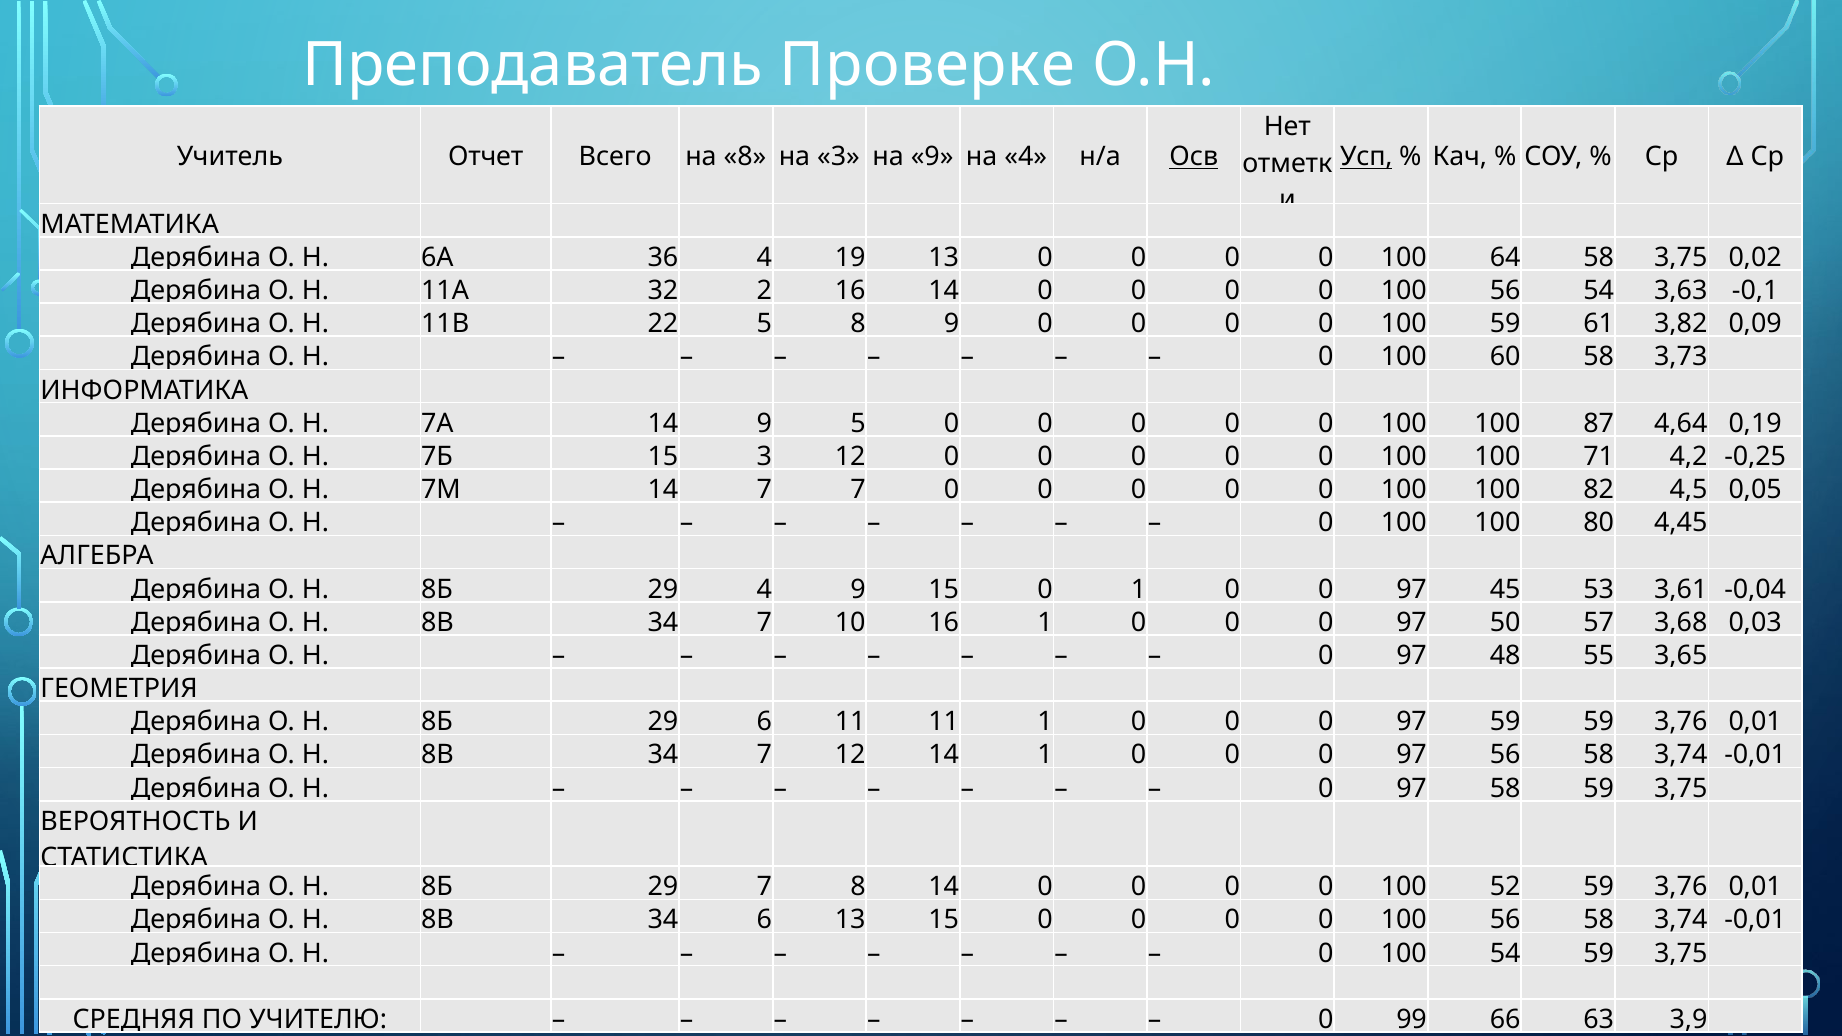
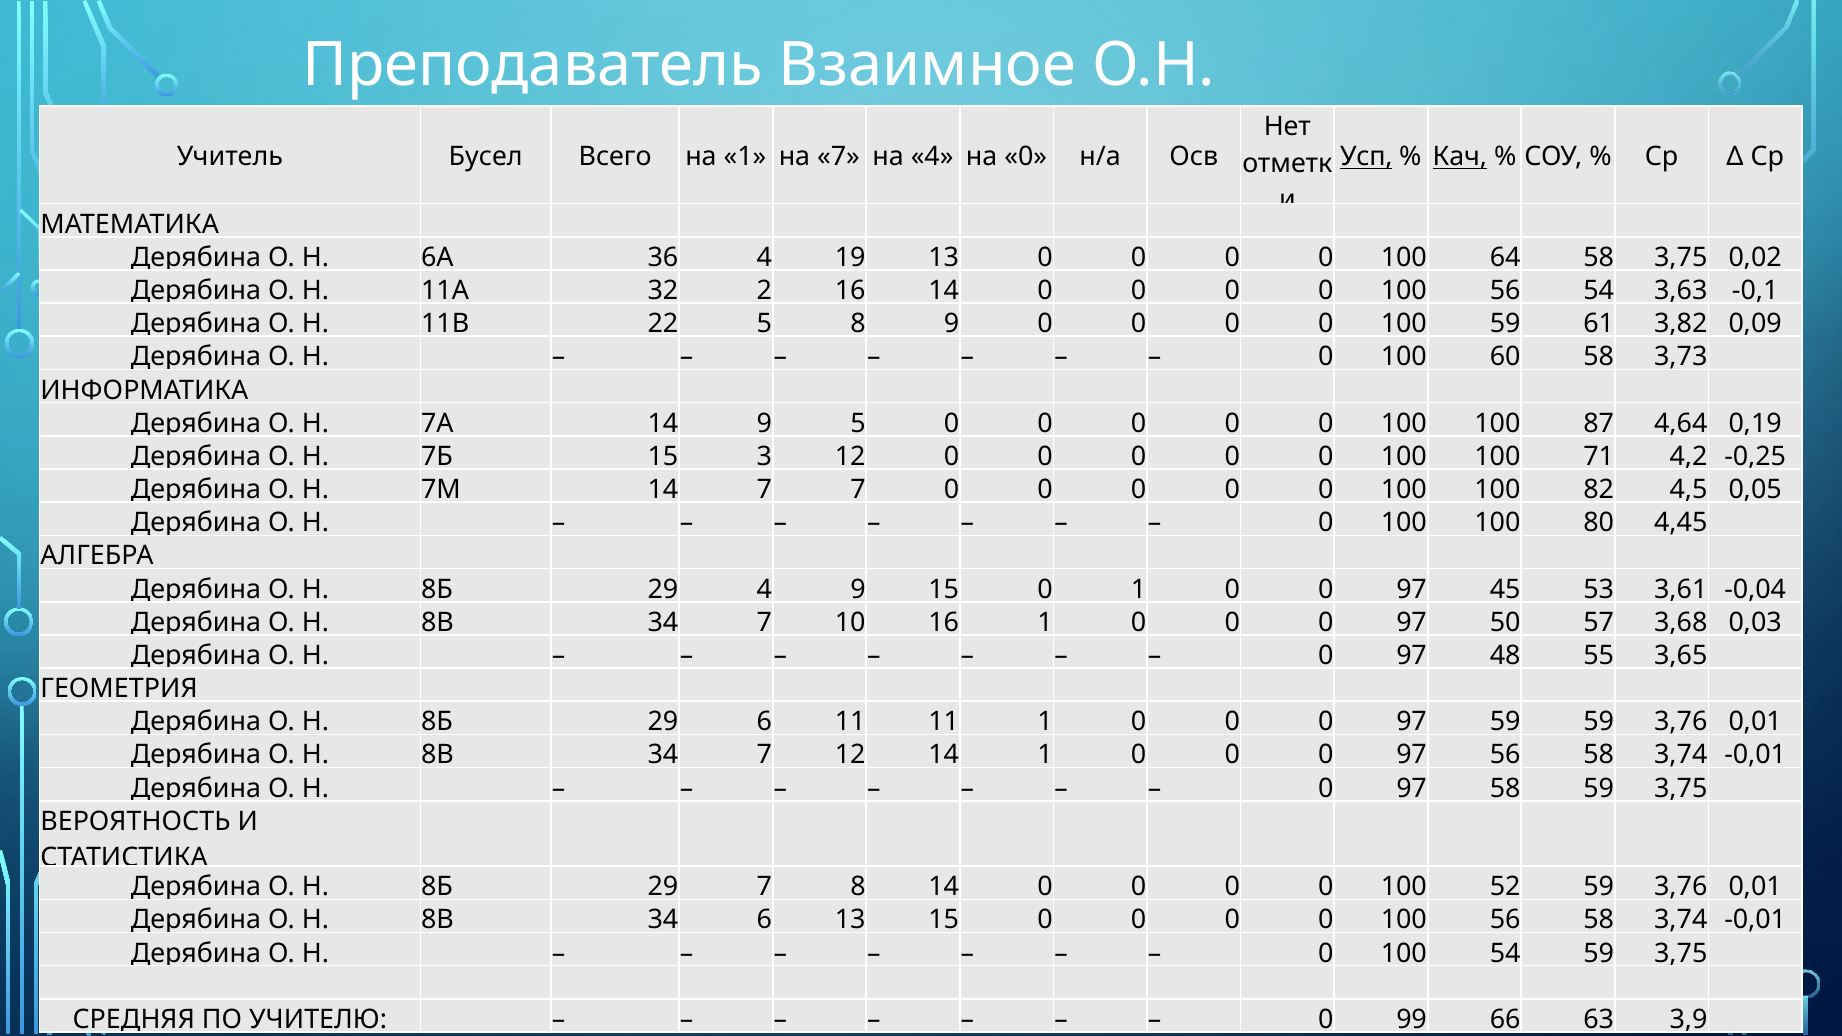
Проверке: Проверке -> Взаимное
Отчет: Отчет -> Бусел
на 8: 8 -> 1
на 3: 3 -> 7
на 9: 9 -> 4
на 4: 4 -> 0
Осв underline: present -> none
Кач underline: none -> present
